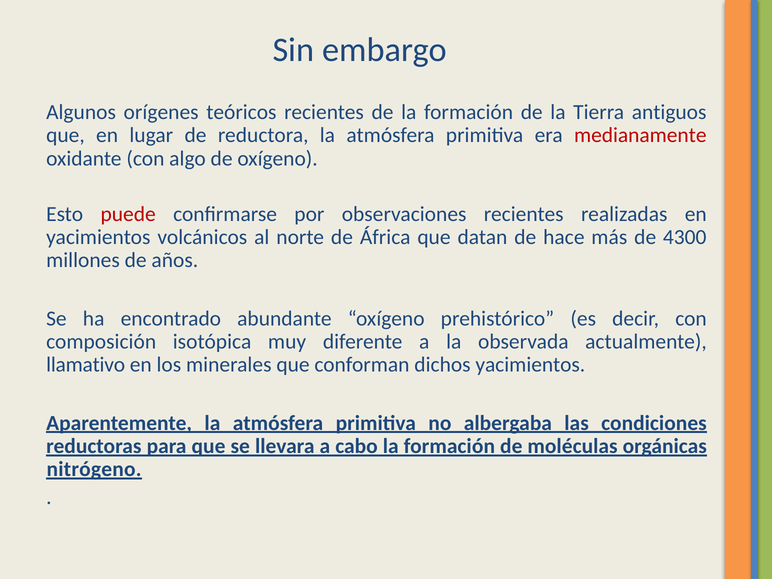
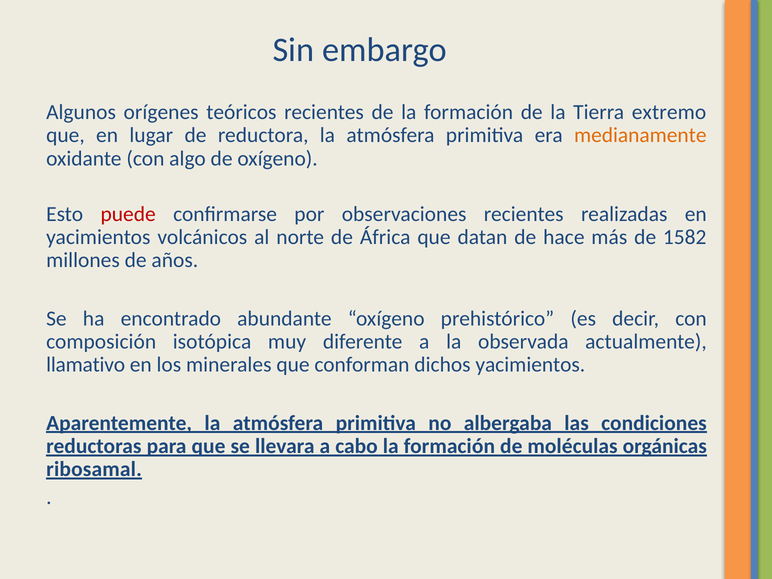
antiguos: antiguos -> extremo
medianamente colour: red -> orange
4300: 4300 -> 1582
nitrógeno: nitrógeno -> ribosamal
